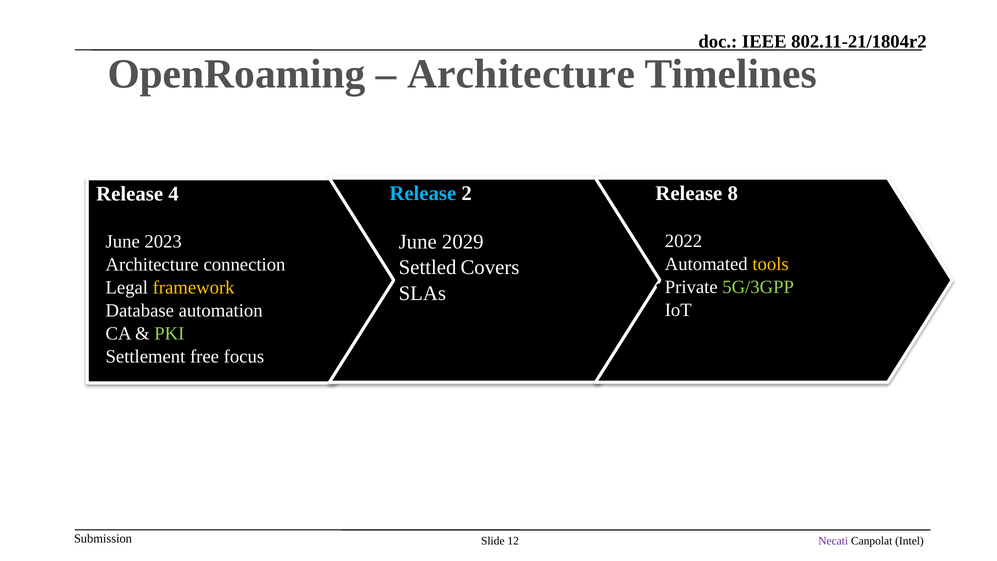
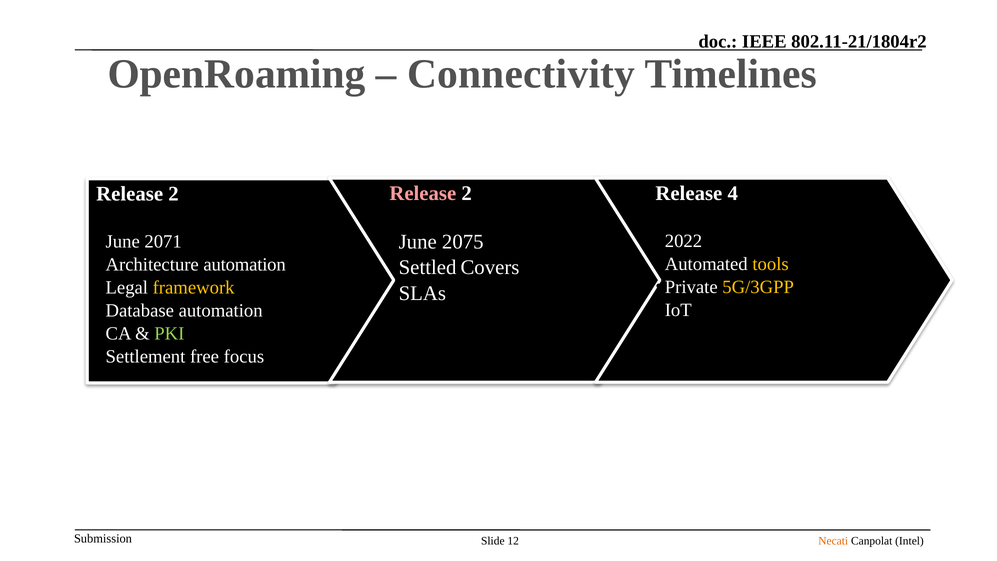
Architecture at (521, 74): Architecture -> Connectivity
Release at (423, 193) colour: light blue -> pink
8: 8 -> 4
4 at (174, 194): 4 -> 2
2029: 2029 -> 2075
2023: 2023 -> 2071
Architecture connection: connection -> automation
5G/3GPP colour: light green -> yellow
Necati colour: purple -> orange
